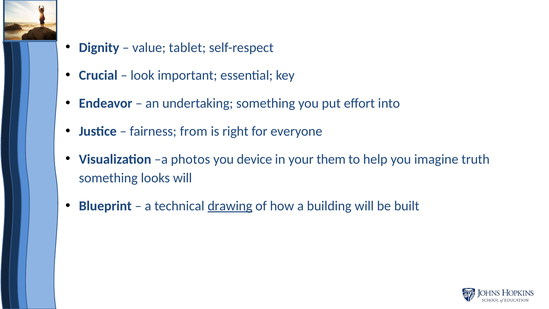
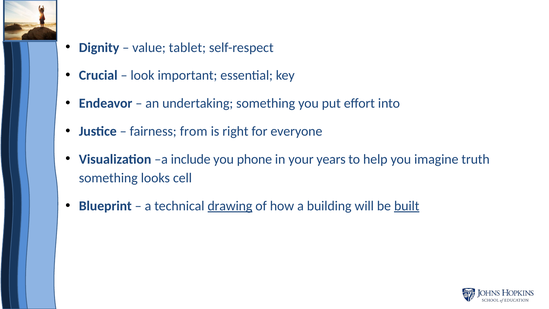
photos: photos -> include
device: device -> phone
them: them -> years
looks will: will -> cell
built underline: none -> present
